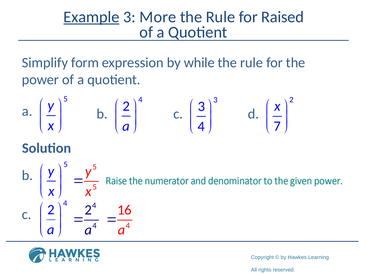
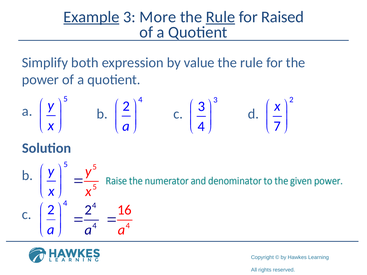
Rule at (220, 17) underline: none -> present
form: form -> both
while: while -> value
